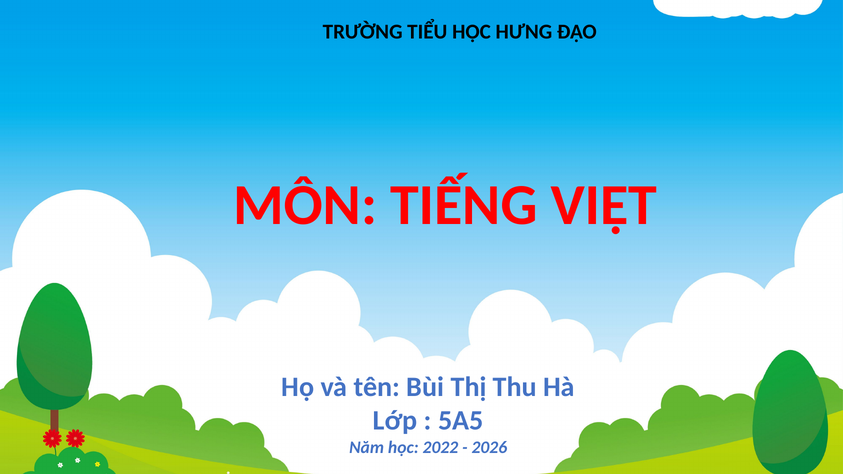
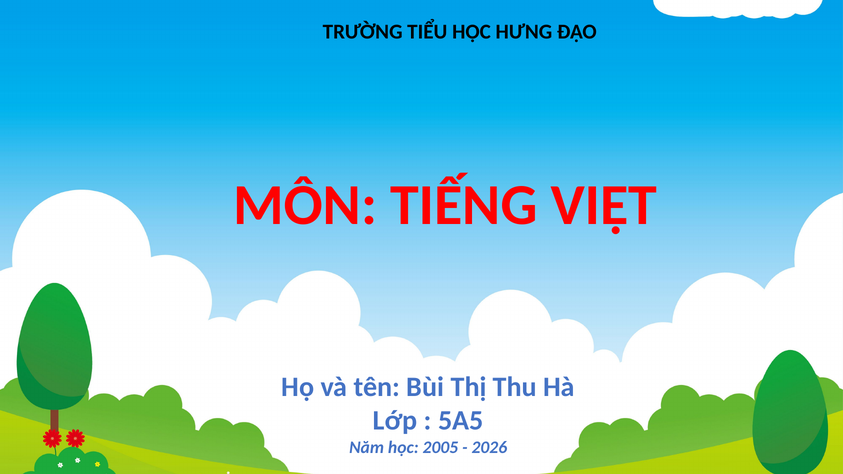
2022: 2022 -> 2005
